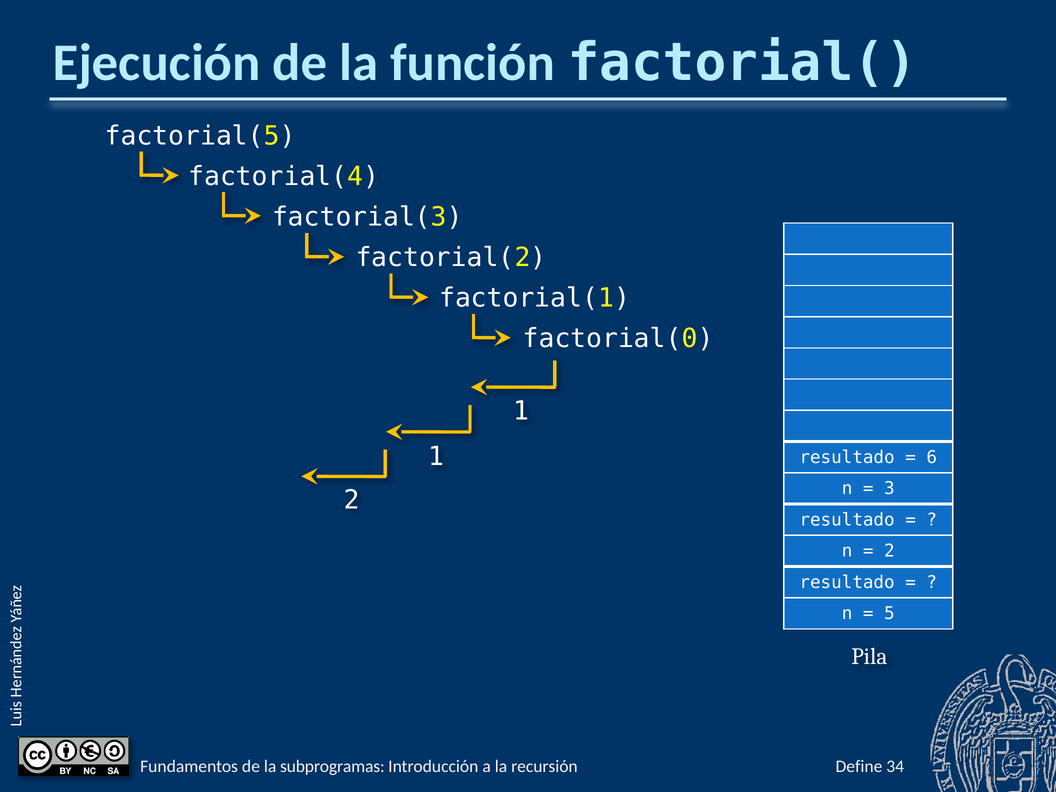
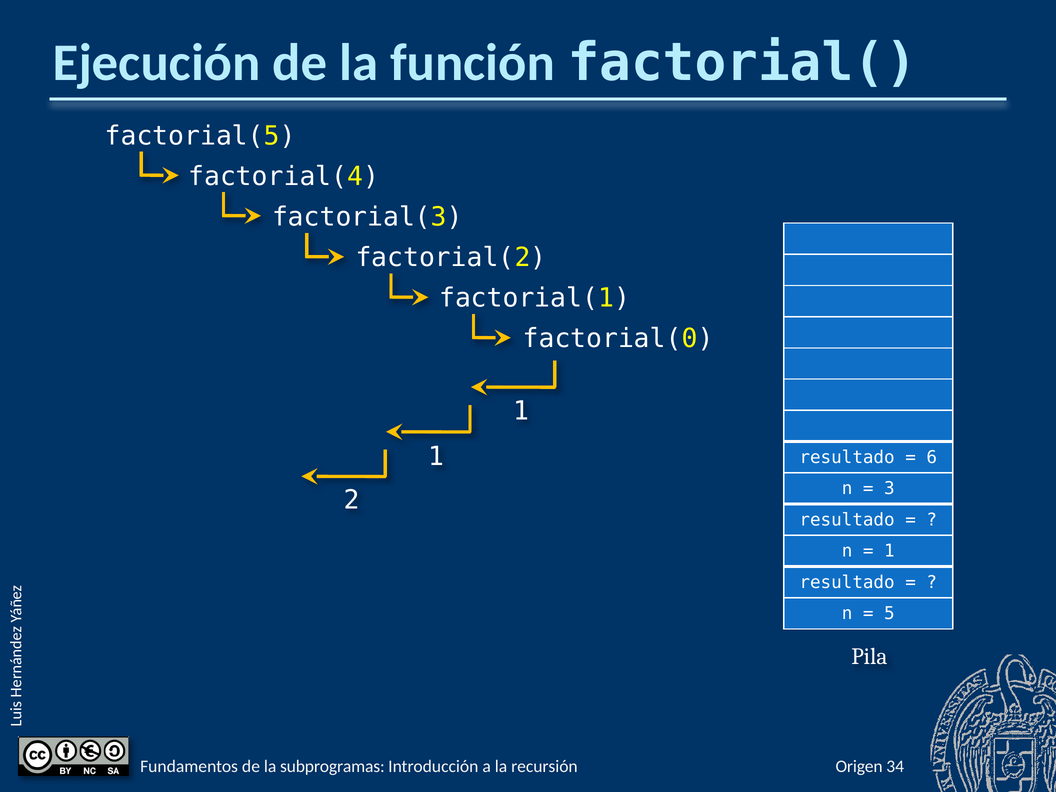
2 at (889, 551): 2 -> 1
Define: Define -> Origen
